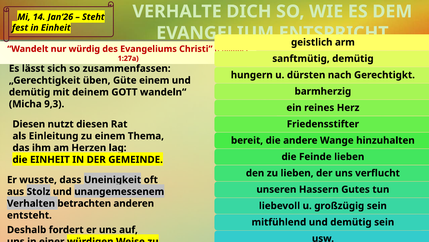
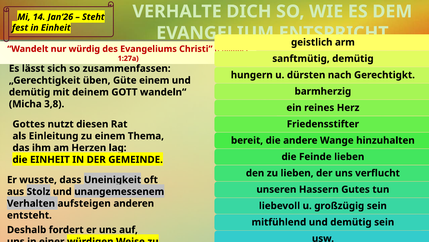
9,3: 9,3 -> 3,8
Diesen at (29, 124): Diesen -> Gottes
betrachten: betrachten -> aufsteigen
